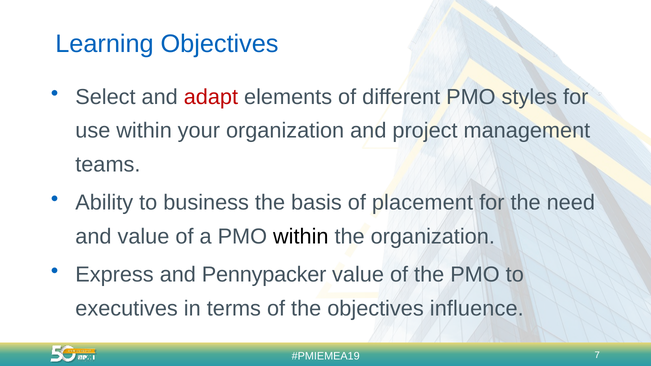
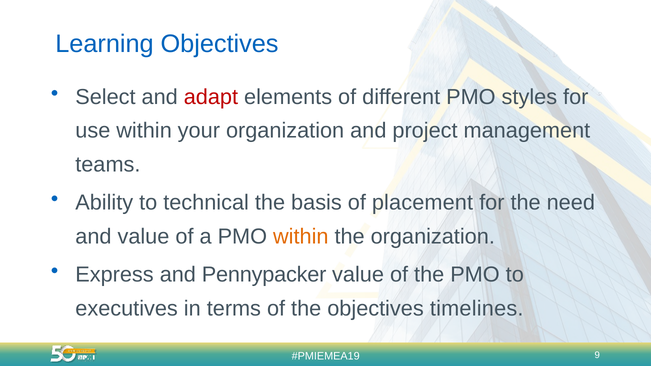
business: business -> technical
within at (301, 237) colour: black -> orange
influence: influence -> timelines
7: 7 -> 9
